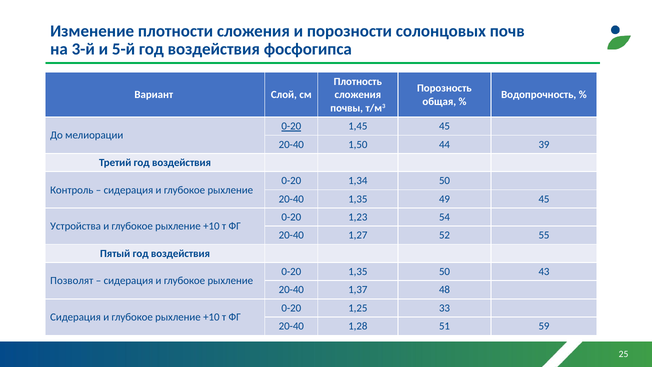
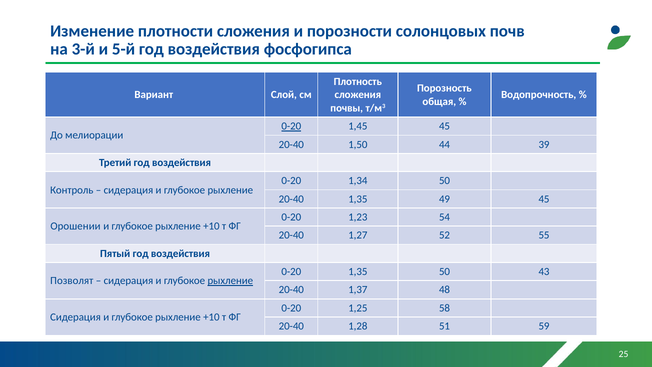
Устройства: Устройства -> Орошении
рыхление at (230, 281) underline: none -> present
33: 33 -> 58
